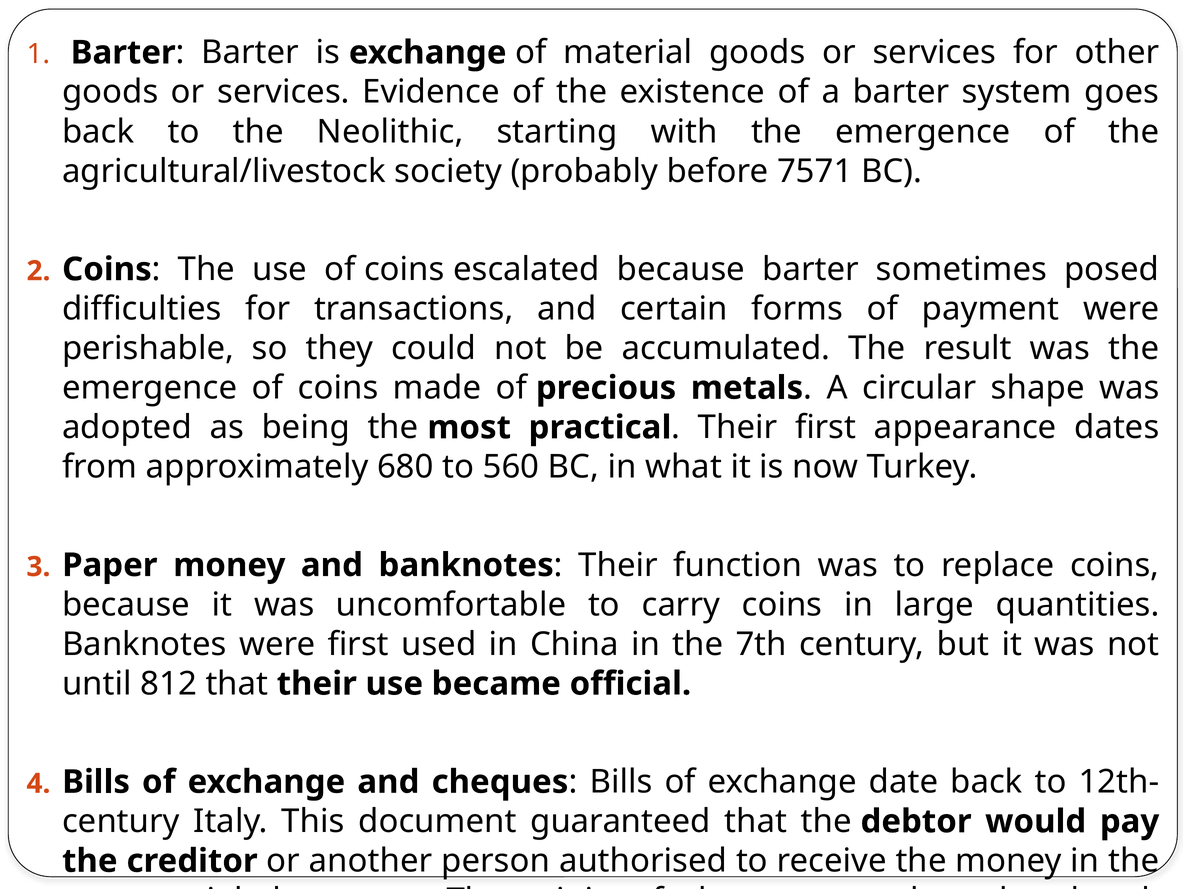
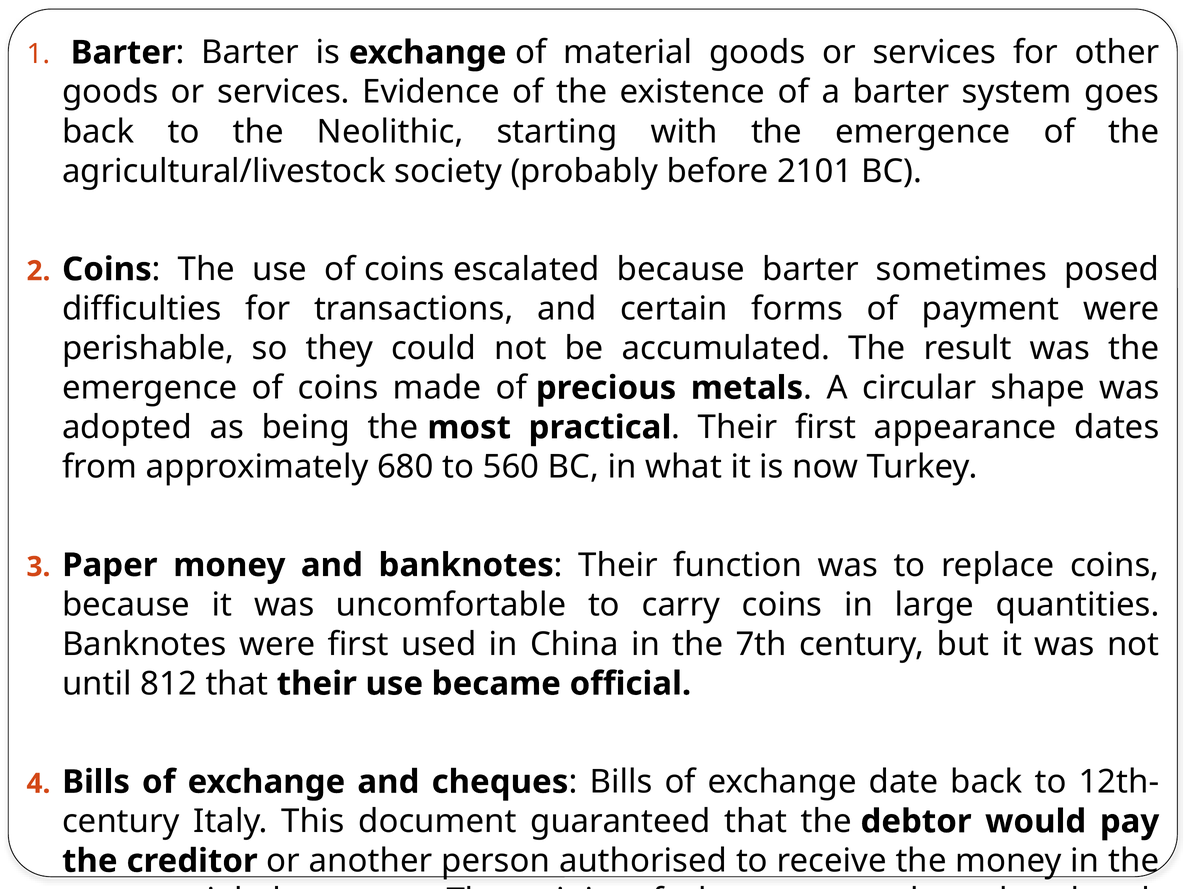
7571: 7571 -> 2101
